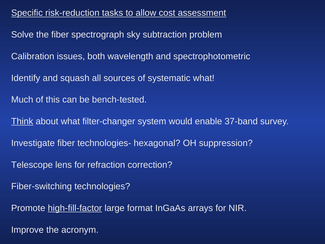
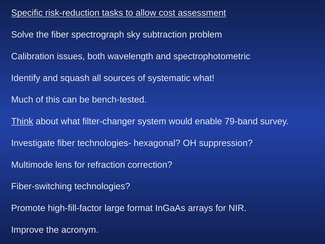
37-band: 37-band -> 79-band
Telescope: Telescope -> Multimode
high-fill-factor underline: present -> none
